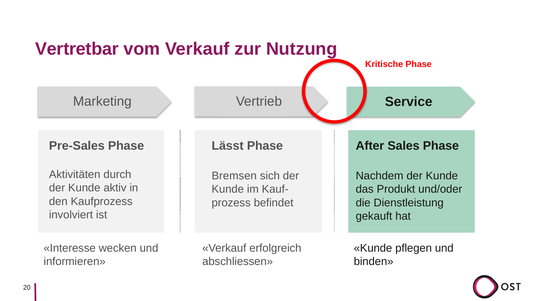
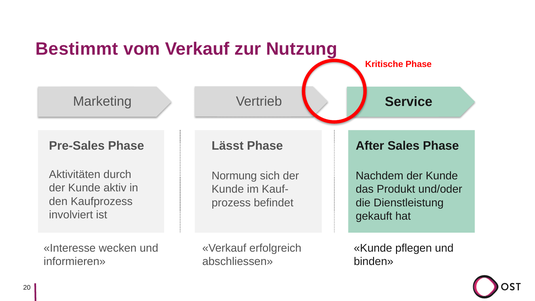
Vertretbar: Vertretbar -> Bestimmt
Bremsen: Bremsen -> Normung
